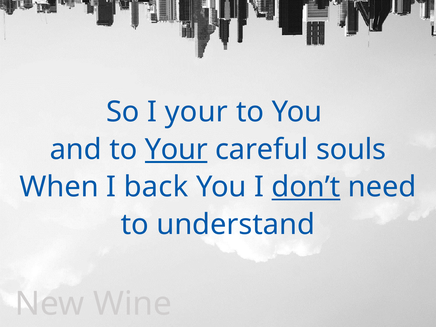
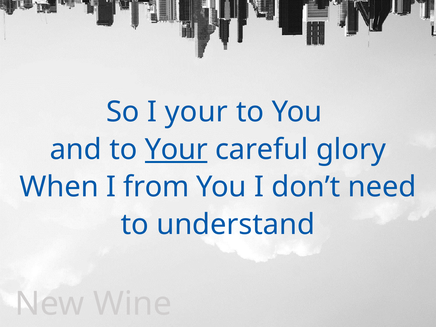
souls: souls -> glory
back: back -> from
don’t underline: present -> none
